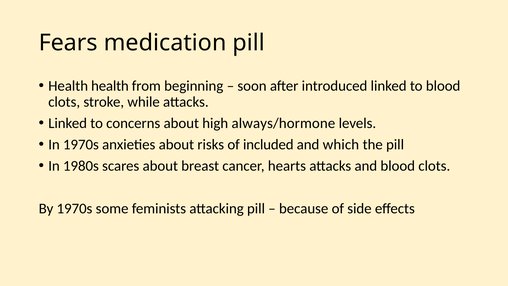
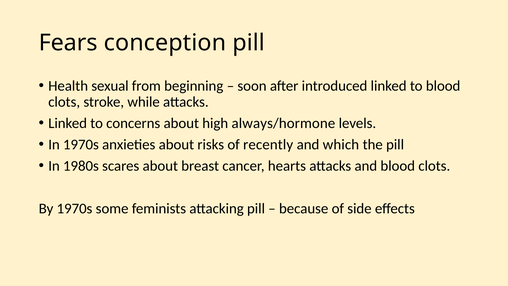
medication: medication -> conception
Health health: health -> sexual
included: included -> recently
